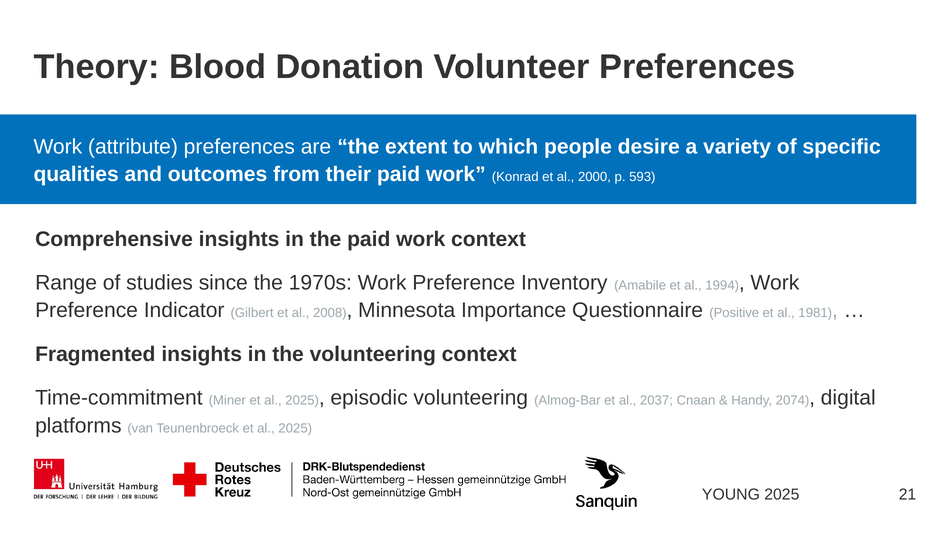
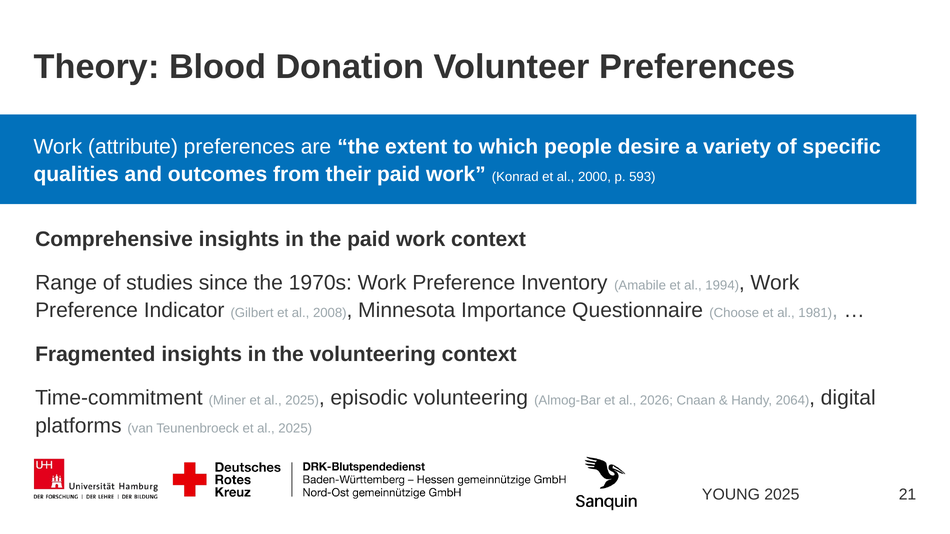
Positive: Positive -> Choose
2037: 2037 -> 2026
2074: 2074 -> 2064
